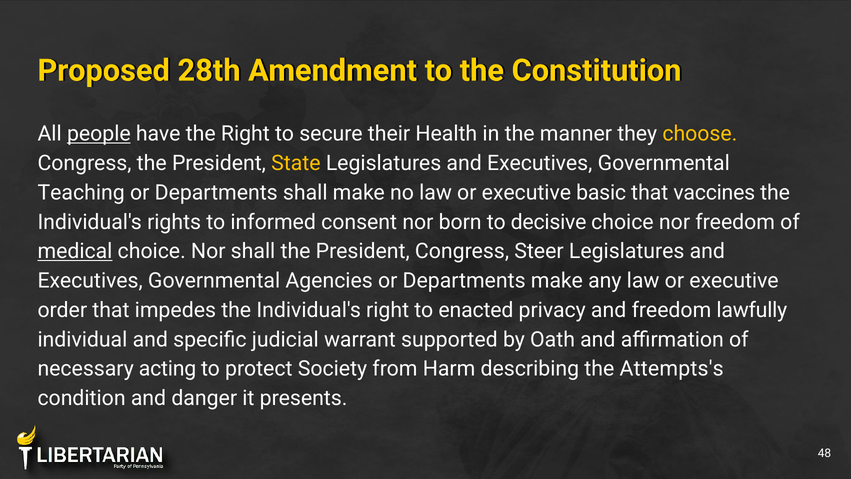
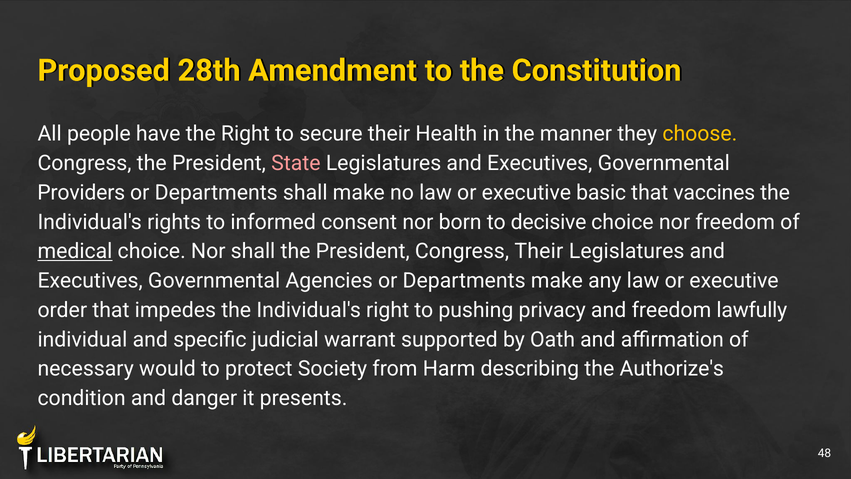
people underline: present -> none
State colour: yellow -> pink
Teaching: Teaching -> Providers
Congress Steer: Steer -> Their
enacted: enacted -> pushing
acting: acting -> would
Attempts's: Attempts's -> Authorize's
